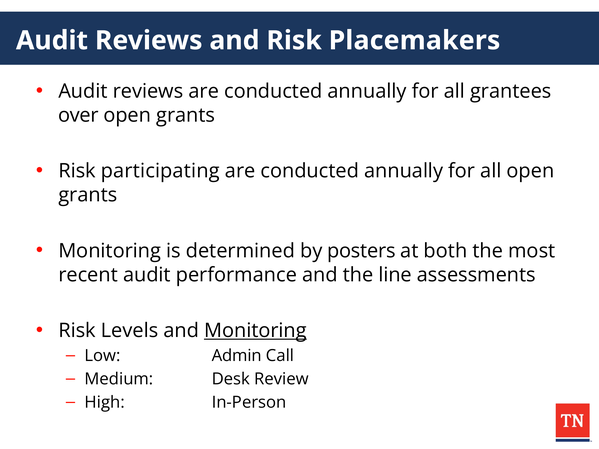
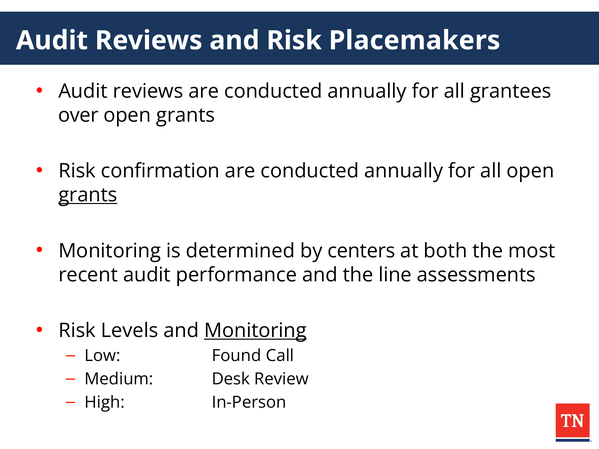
participating: participating -> confirmation
grants at (88, 195) underline: none -> present
posters: posters -> centers
Admin: Admin -> Found
